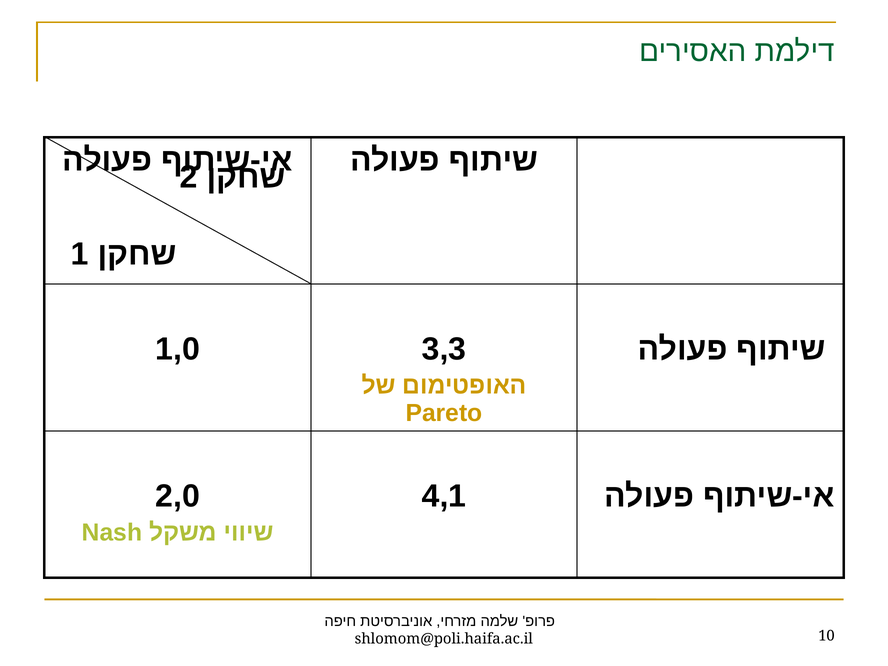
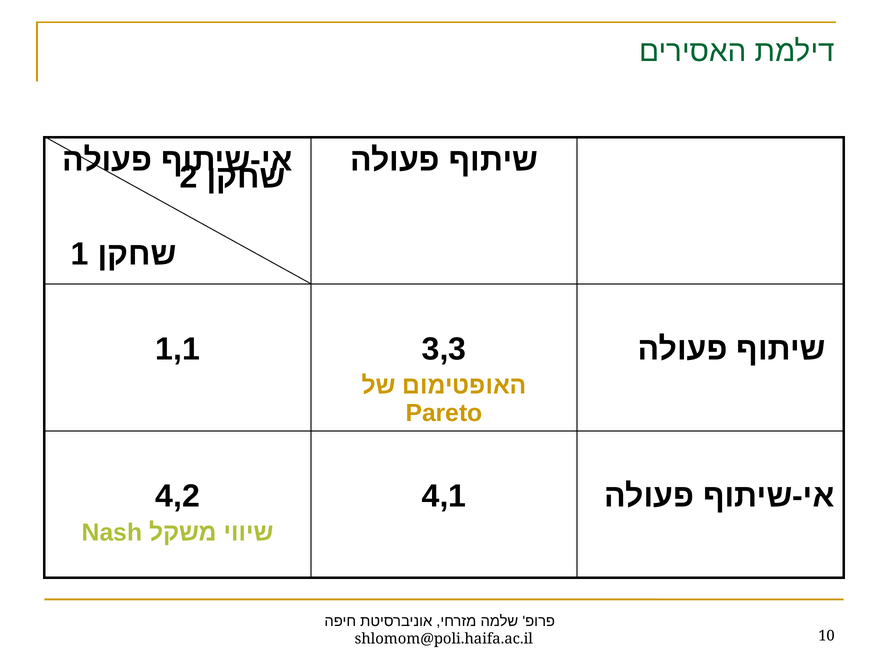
1,0: 1,0 -> 1,1
2,0: 2,0 -> 4,2
